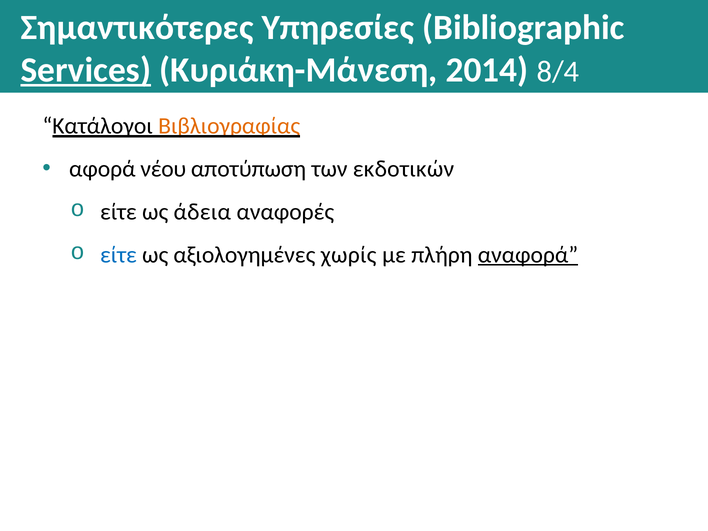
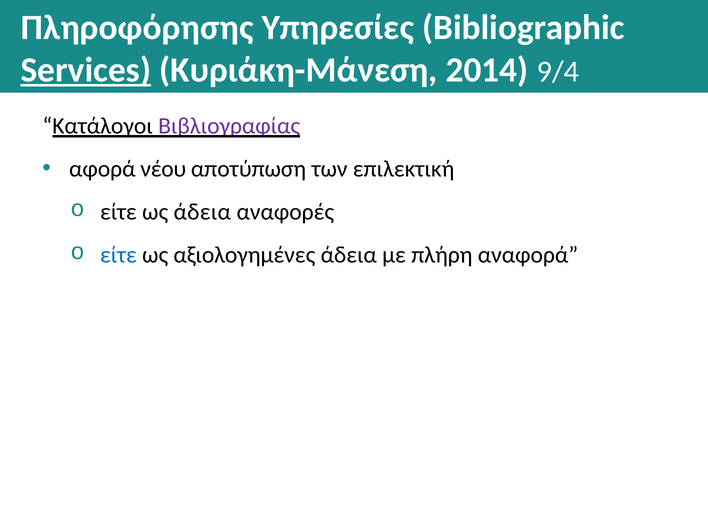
Σημαντικότερες: Σημαντικότερες -> Πληροφόρησης
8/4: 8/4 -> 9/4
Βιβλιογραφίας colour: orange -> purple
εκδοτικών: εκδοτικών -> επιλεκτική
αξιολογημένες χωρίς: χωρίς -> άδεια
αναφορά underline: present -> none
